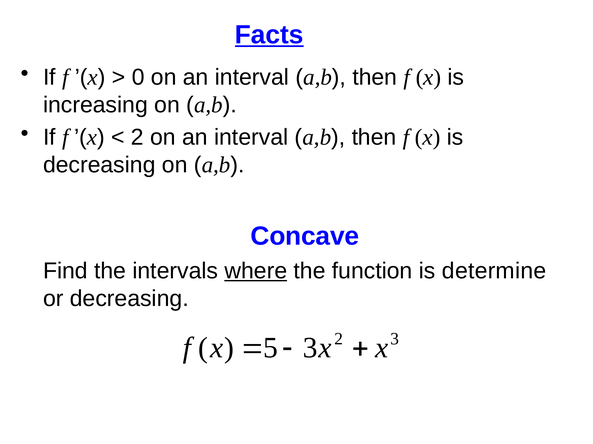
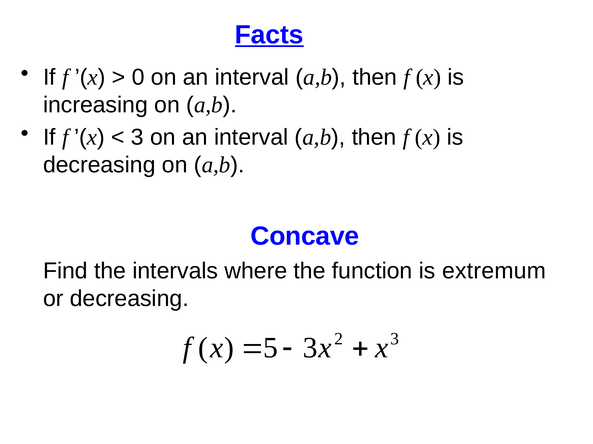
2 at (137, 137): 2 -> 3
where underline: present -> none
determine: determine -> extremum
